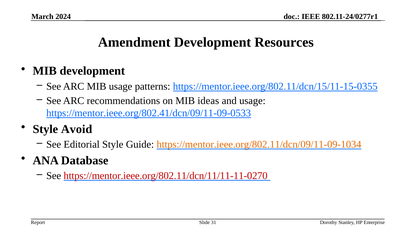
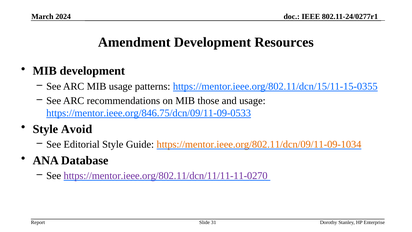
ideas: ideas -> those
https://mentor.ieee.org/802.41/dcn/09/11-09-0533: https://mentor.ieee.org/802.41/dcn/09/11-09-0533 -> https://mentor.ieee.org/846.75/dcn/09/11-09-0533
https://mentor.ieee.org/802.11/dcn/11/11-11-0270 colour: red -> purple
